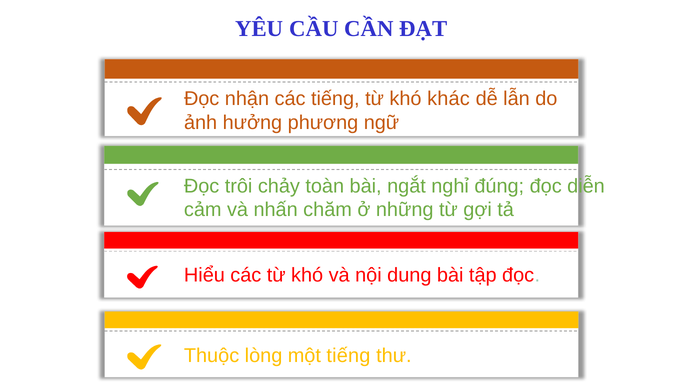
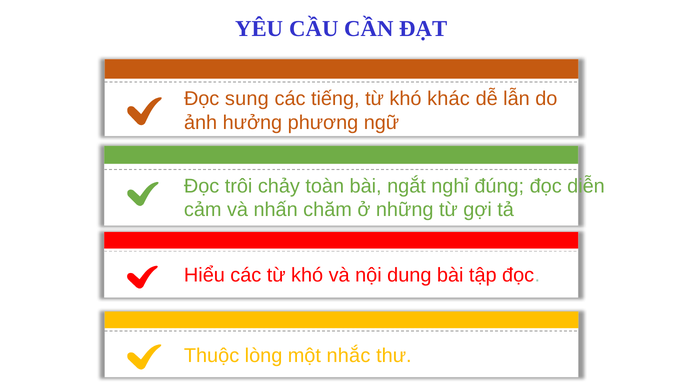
nhận: nhận -> sung
một tiếng: tiếng -> nhắc
